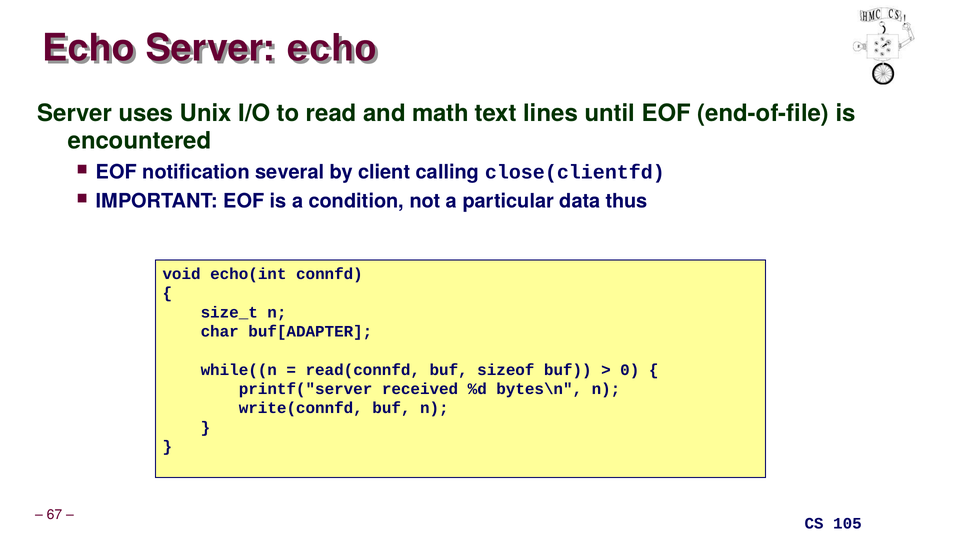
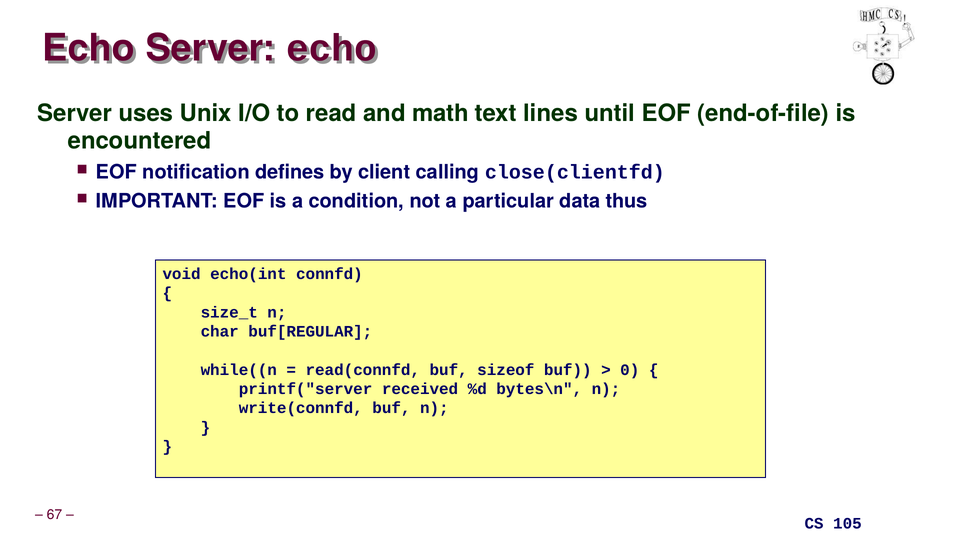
several: several -> defines
buf[ADAPTER: buf[ADAPTER -> buf[REGULAR
